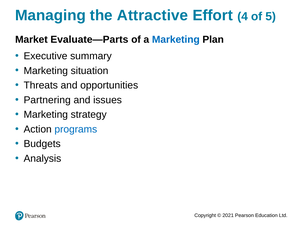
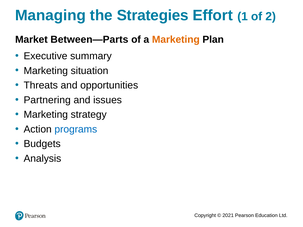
Attractive: Attractive -> Strategies
4: 4 -> 1
5: 5 -> 2
Evaluate—Parts: Evaluate—Parts -> Between—Parts
Marketing at (176, 40) colour: blue -> orange
